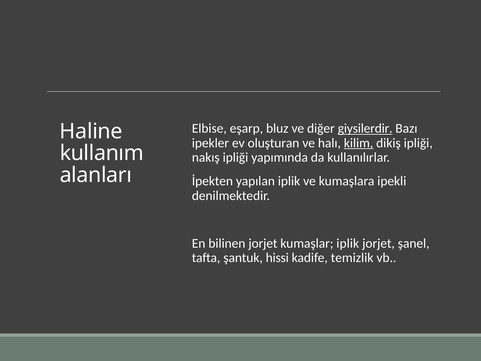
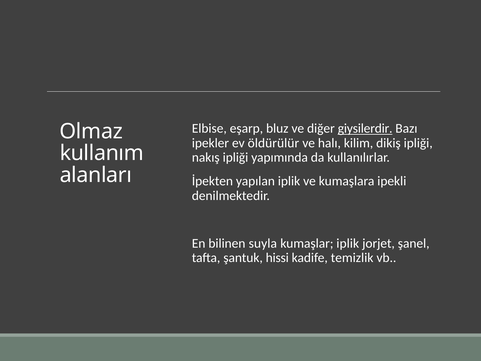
Haline: Haline -> Olmaz
oluşturan: oluşturan -> öldürülür
kilim underline: present -> none
bilinen jorjet: jorjet -> suyla
